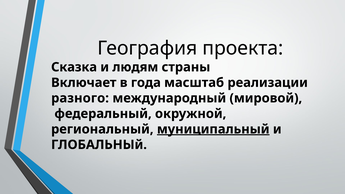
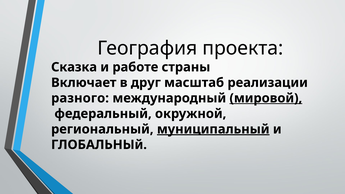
людям: людям -> работе
года: года -> друг
мировой underline: none -> present
